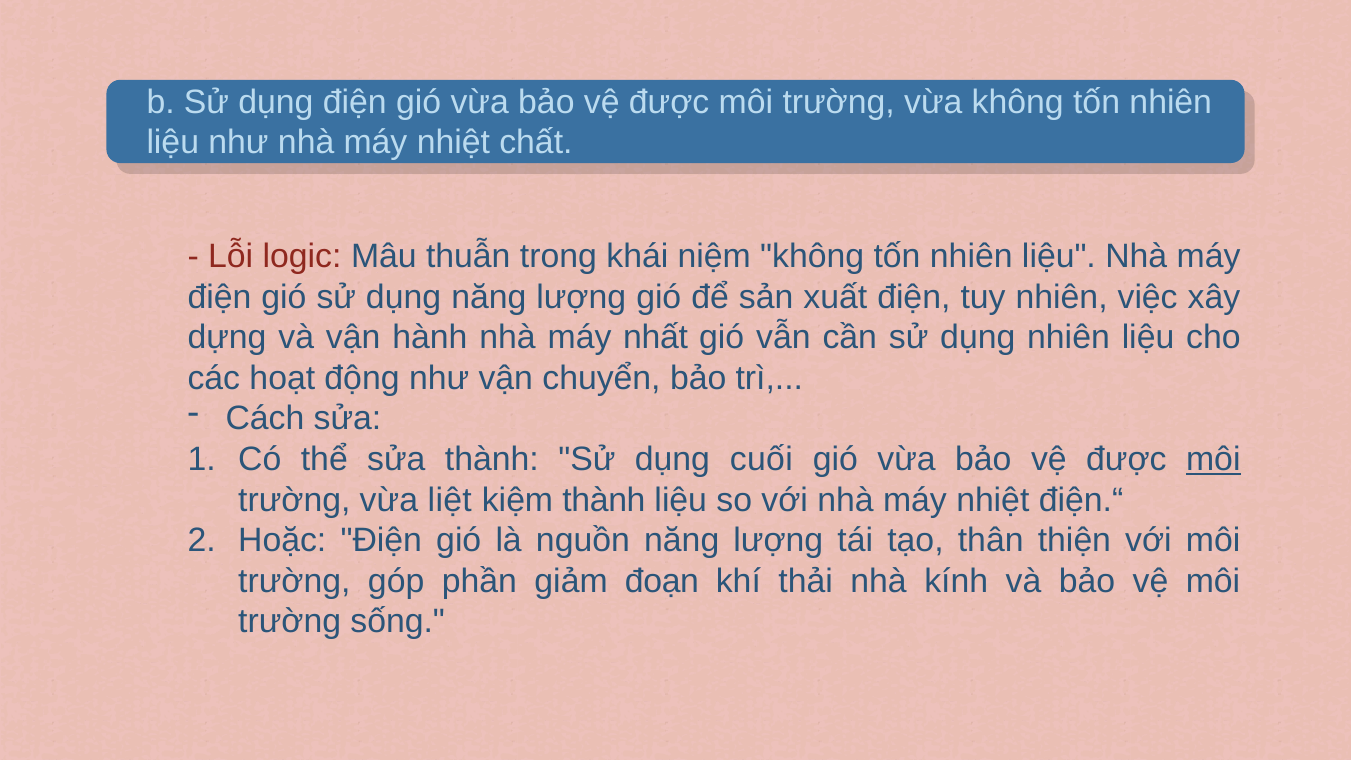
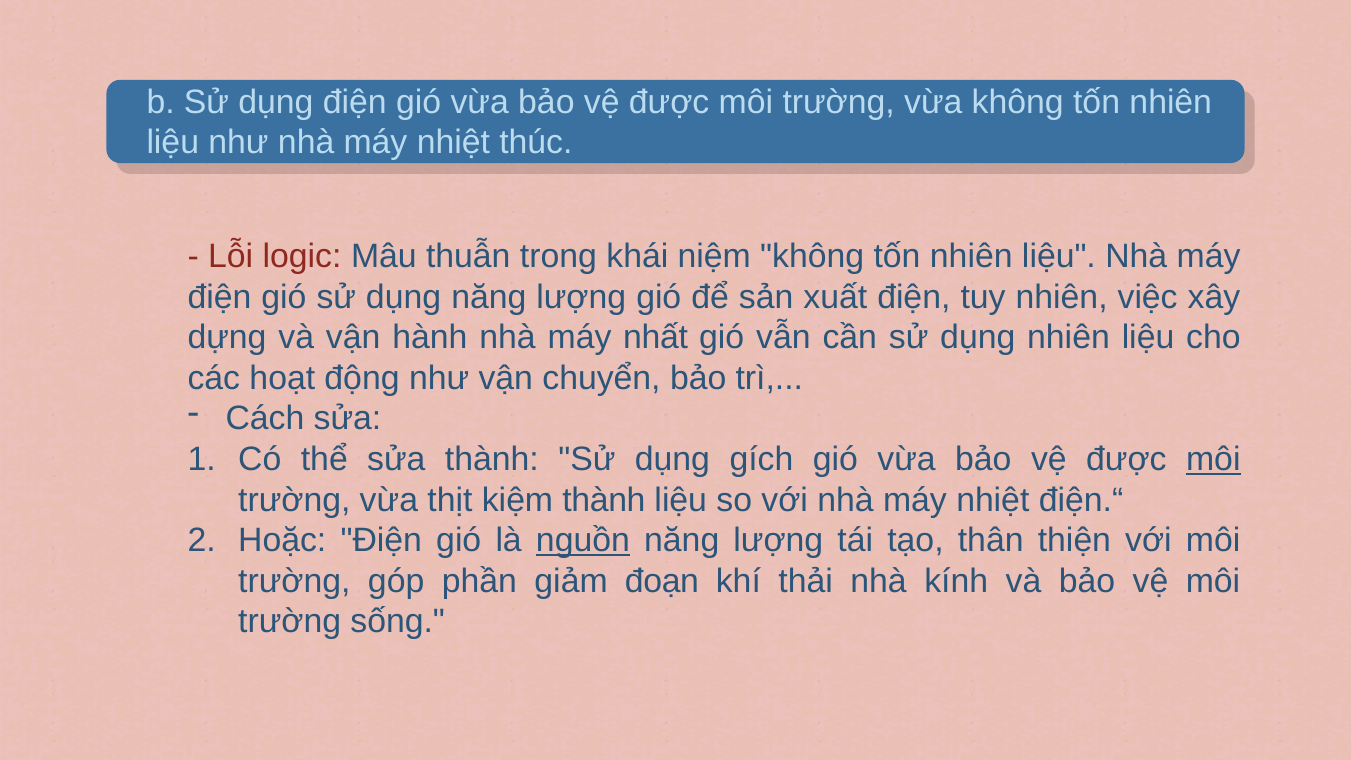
chất: chất -> thúc
cuối: cuối -> gích
liệt: liệt -> thịt
nguồn underline: none -> present
